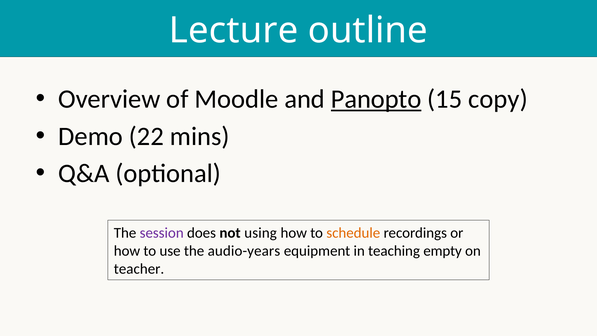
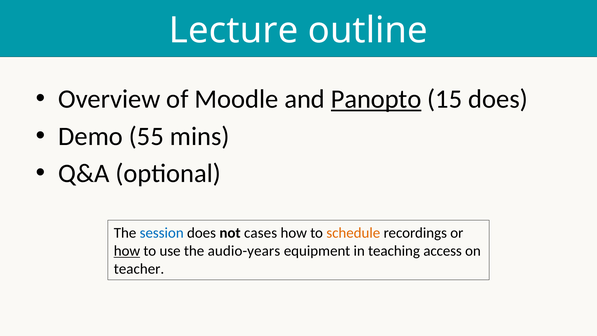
15 copy: copy -> does
22: 22 -> 55
session colour: purple -> blue
using: using -> cases
how at (127, 251) underline: none -> present
empty: empty -> access
